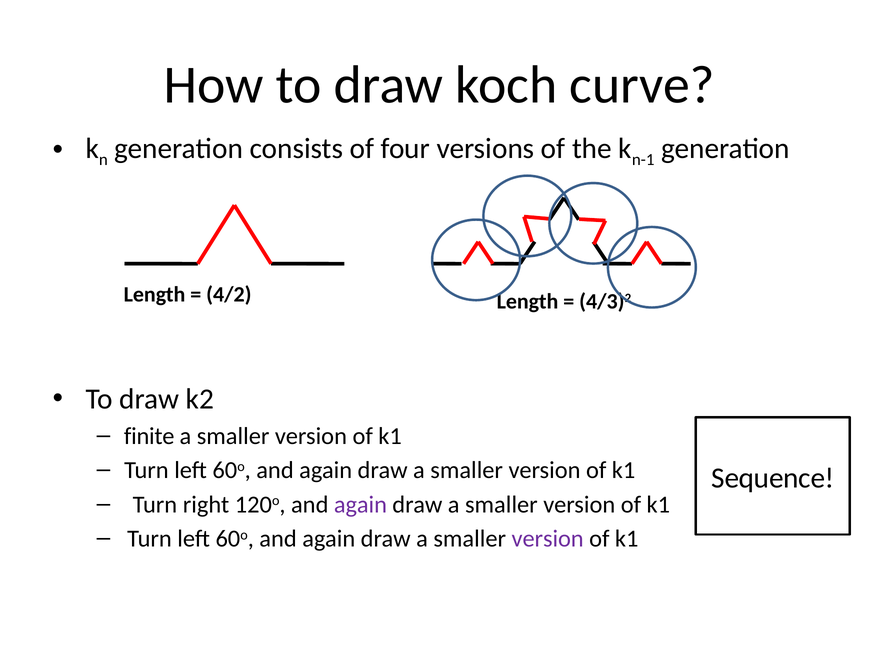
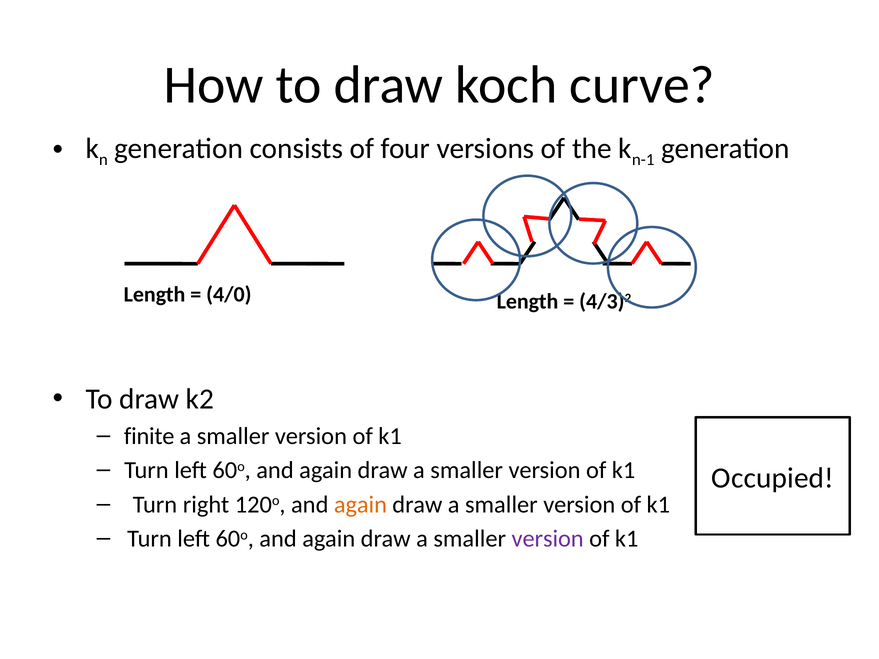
4/2: 4/2 -> 4/0
Sequence: Sequence -> Occupied
again at (360, 505) colour: purple -> orange
